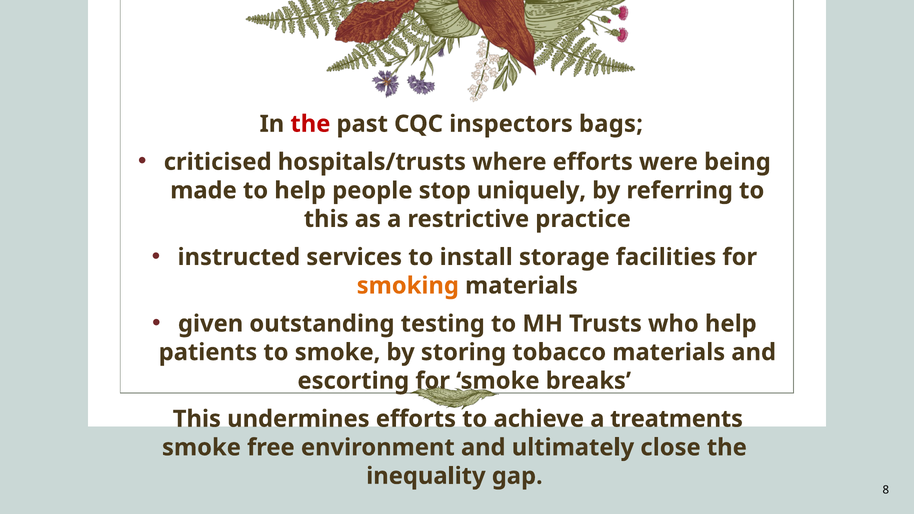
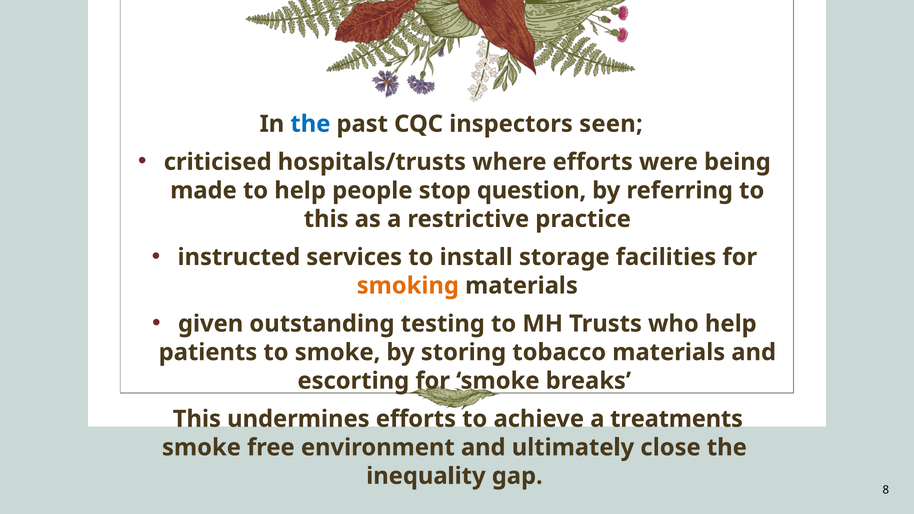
the at (310, 124) colour: red -> blue
bags: bags -> seen
uniquely: uniquely -> question
